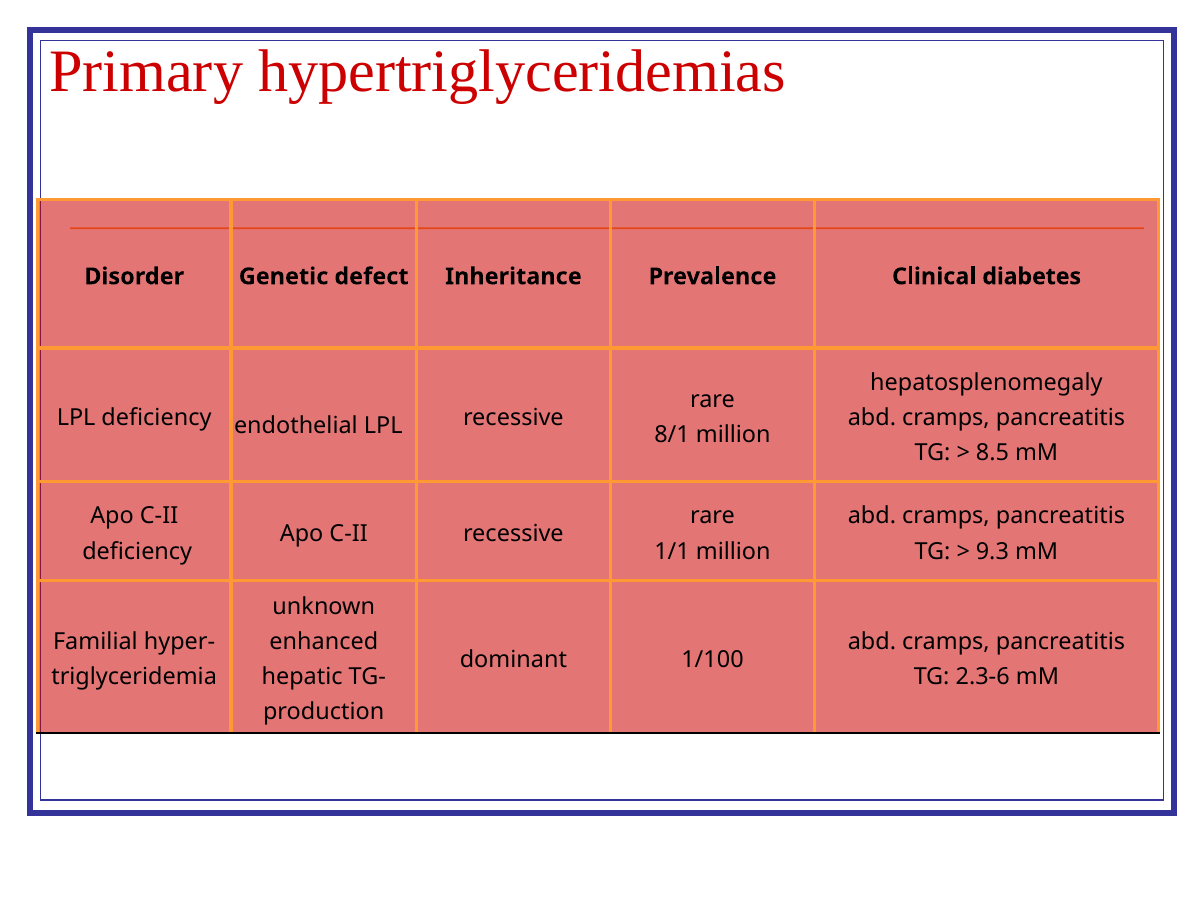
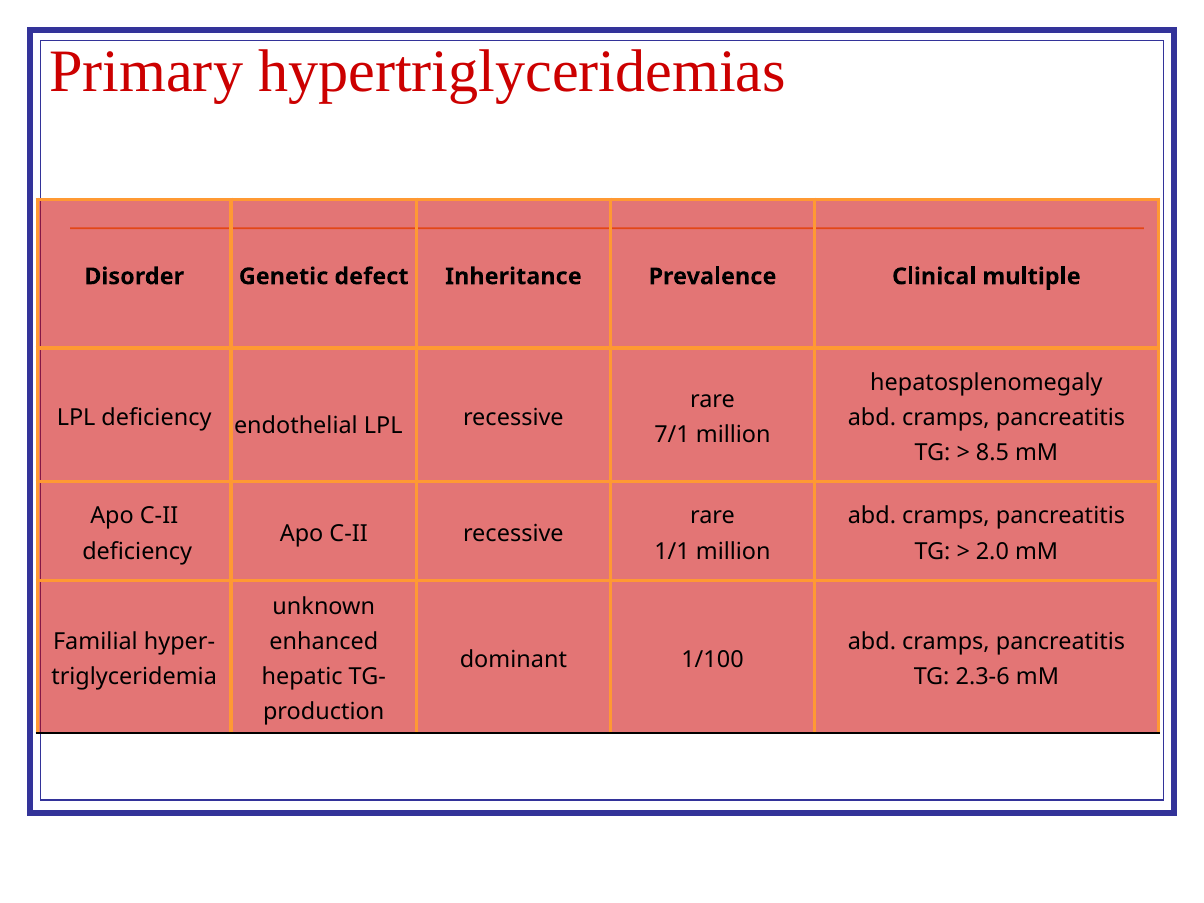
diabetes: diabetes -> multiple
8/1: 8/1 -> 7/1
9.3: 9.3 -> 2.0
